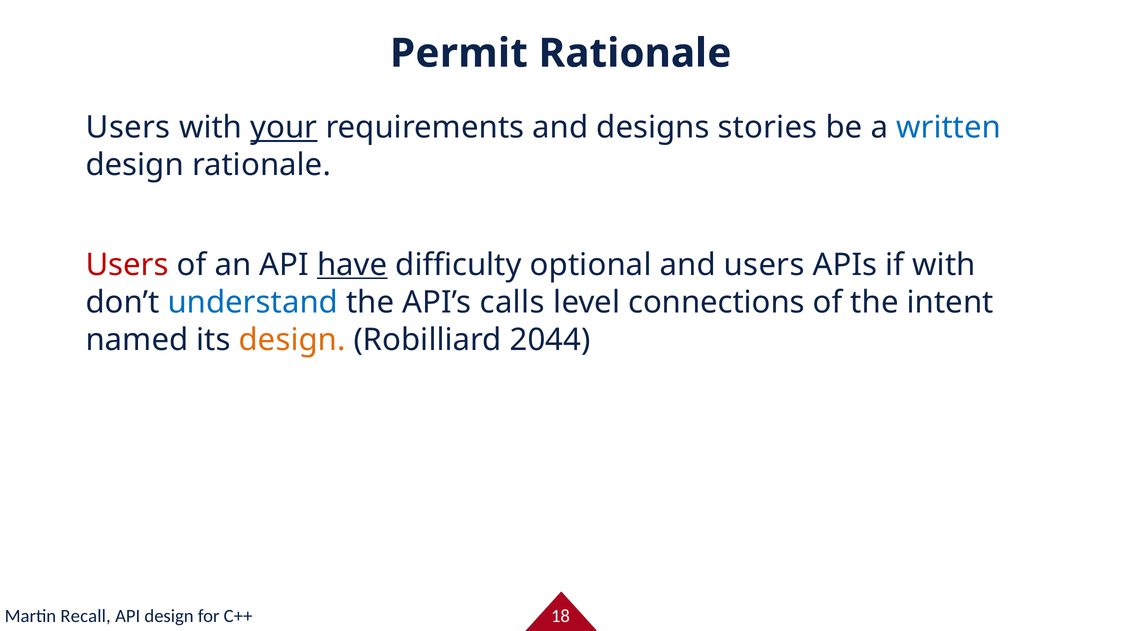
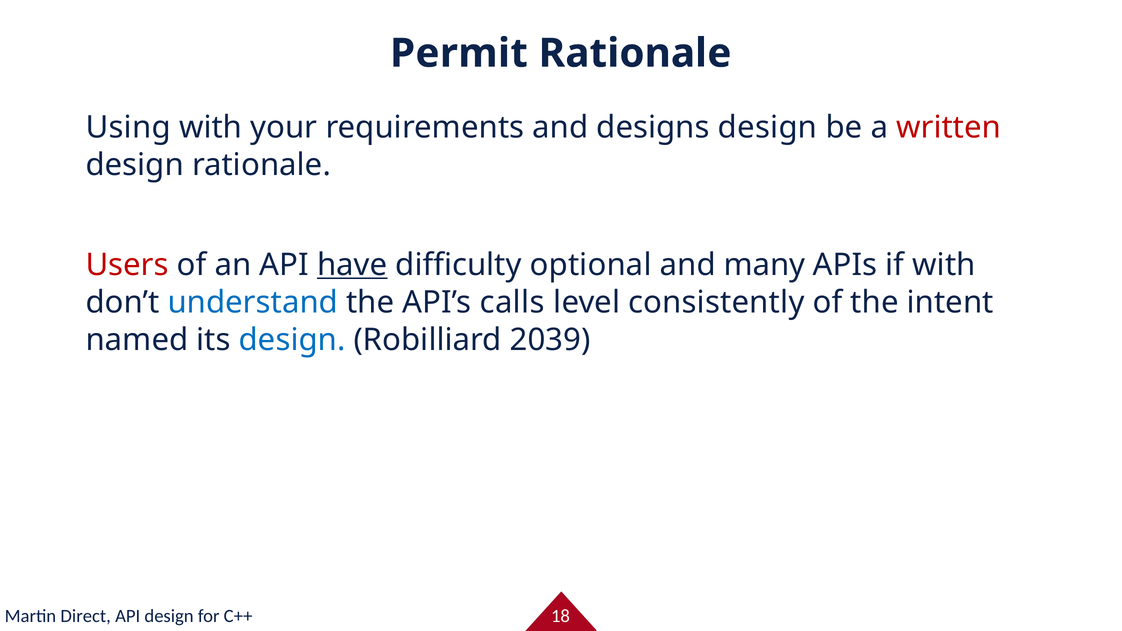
Users at (128, 128): Users -> Using
your underline: present -> none
designs stories: stories -> design
written colour: blue -> red
and users: users -> many
connections: connections -> consistently
design at (292, 340) colour: orange -> blue
2044: 2044 -> 2039
Recall: Recall -> Direct
